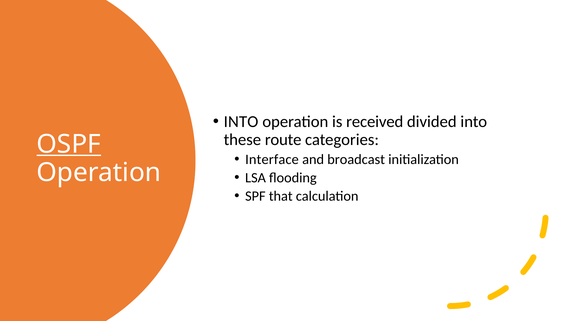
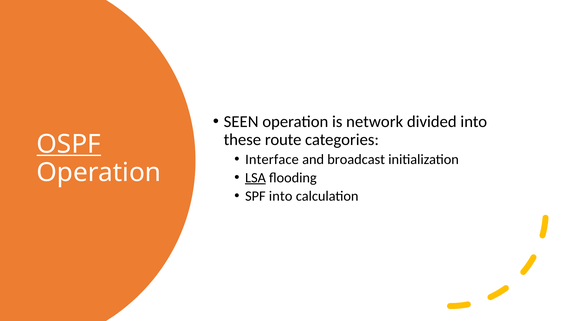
INTO at (241, 122): INTO -> SEEN
received: received -> network
LSA underline: none -> present
SPF that: that -> into
